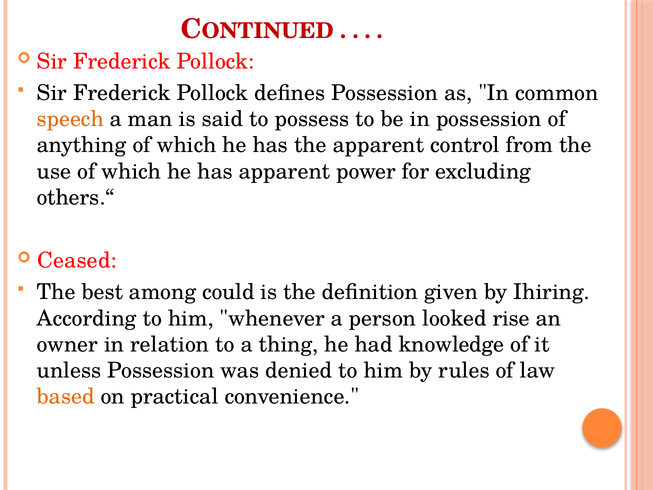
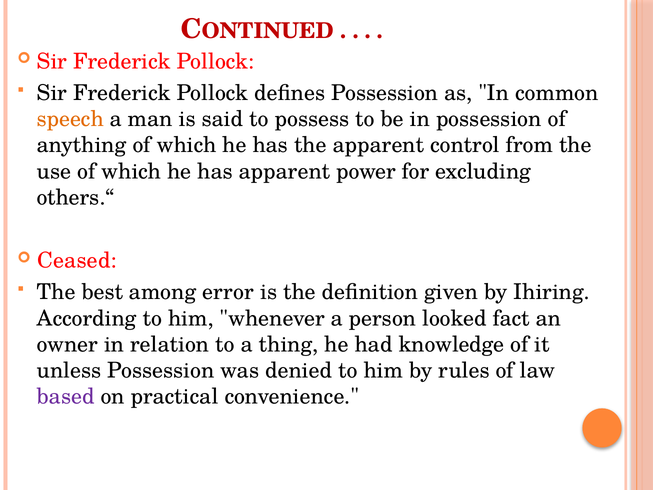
could: could -> error
rise: rise -> fact
based colour: orange -> purple
